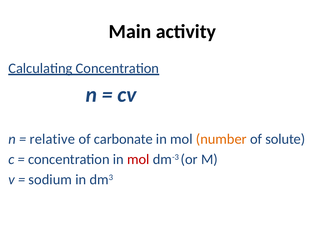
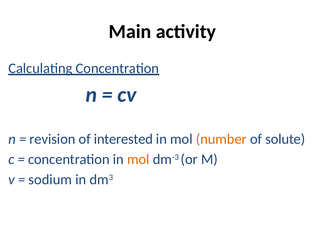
relative: relative -> revision
carbonate: carbonate -> interested
mol at (138, 159) colour: red -> orange
